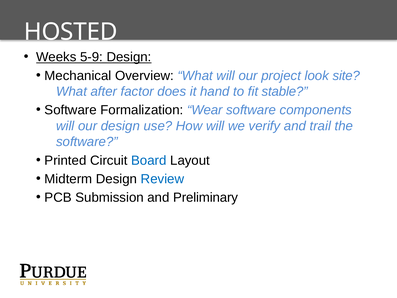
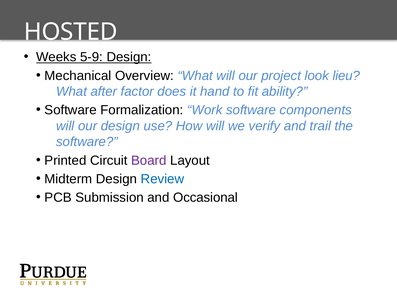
site: site -> lieu
stable: stable -> ability
Wear: Wear -> Work
Board colour: blue -> purple
Preliminary: Preliminary -> Occasional
